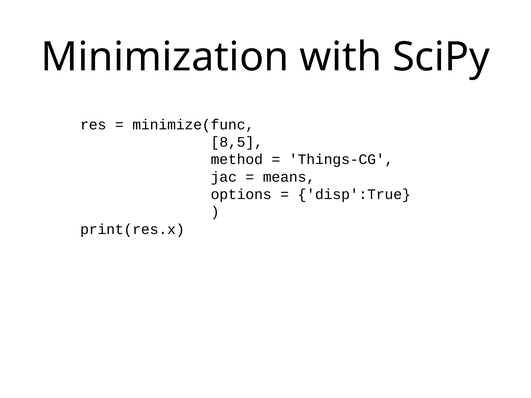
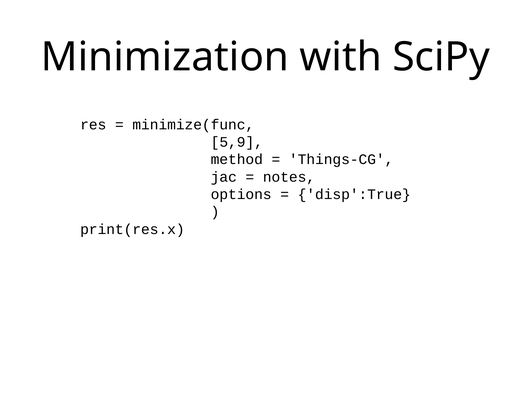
8,5: 8,5 -> 5,9
means: means -> notes
